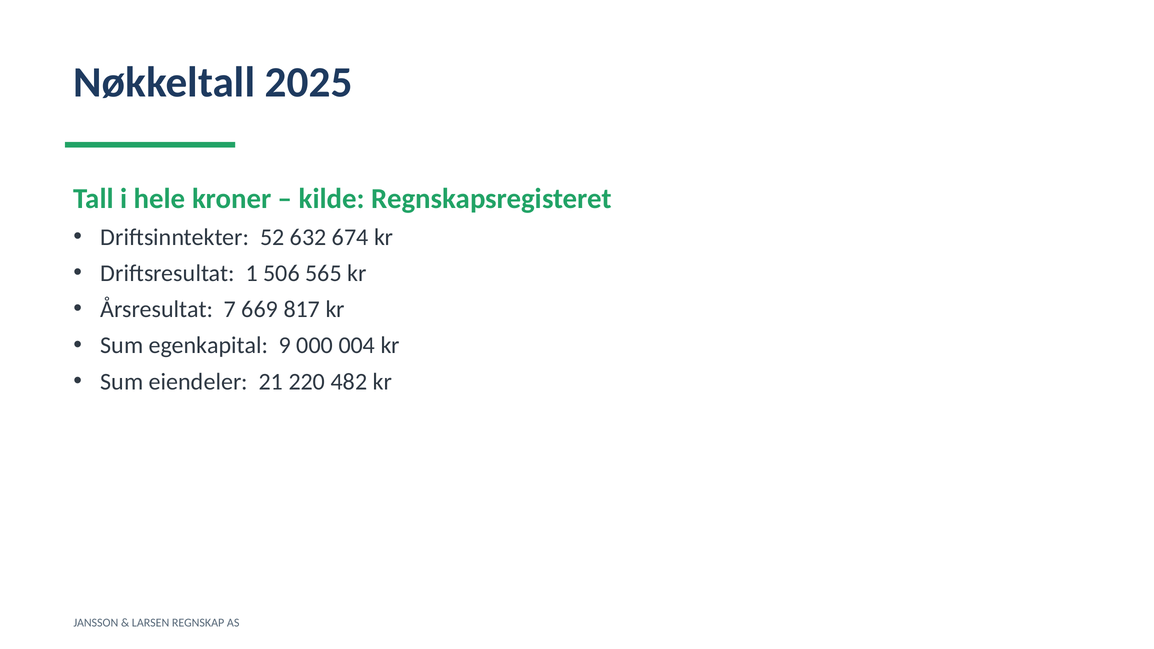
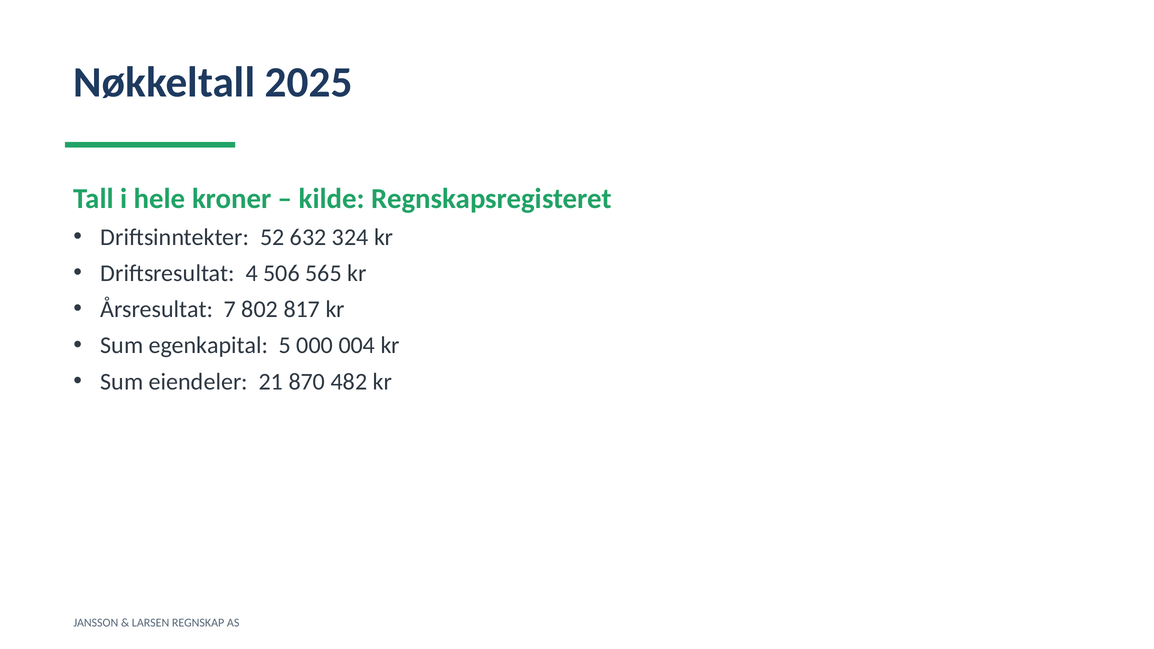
674: 674 -> 324
1: 1 -> 4
669: 669 -> 802
9: 9 -> 5
220: 220 -> 870
